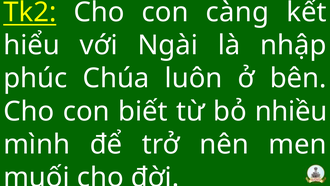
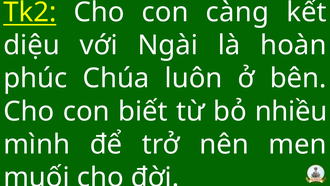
hiểu: hiểu -> diệu
nhập: nhập -> hoàn
